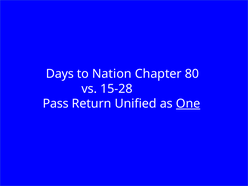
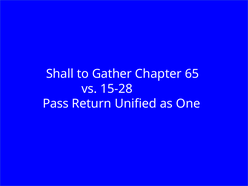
Days: Days -> Shall
Nation: Nation -> Gather
80: 80 -> 65
One underline: present -> none
